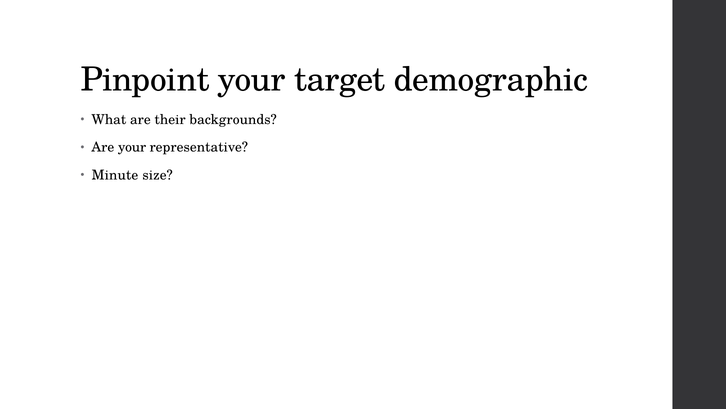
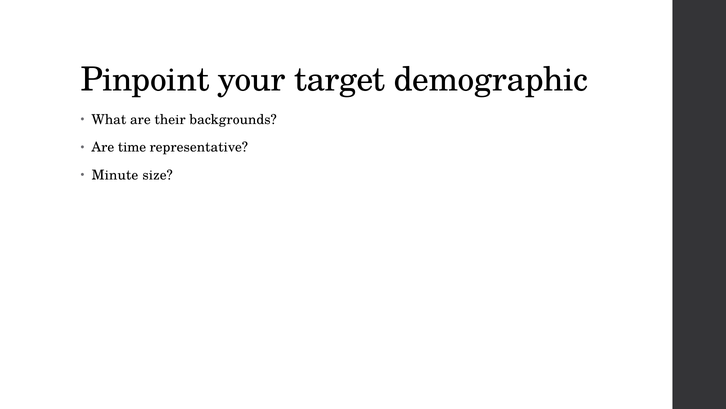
Are your: your -> time
